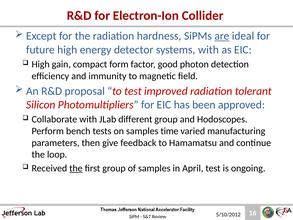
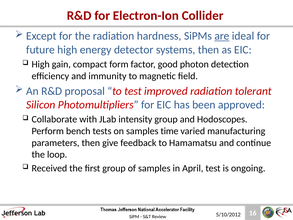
systems with: with -> then
different: different -> intensity
the at (76, 168) underline: present -> none
